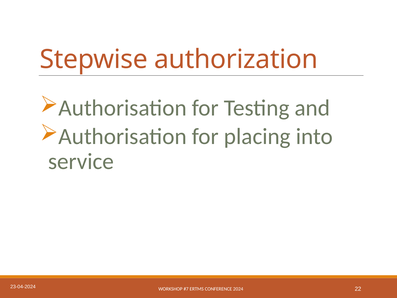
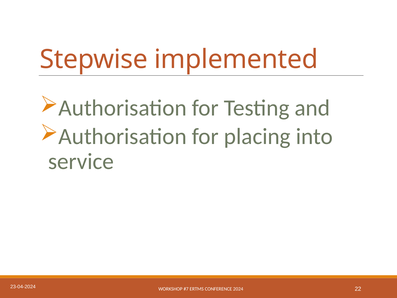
authorization: authorization -> implemented
